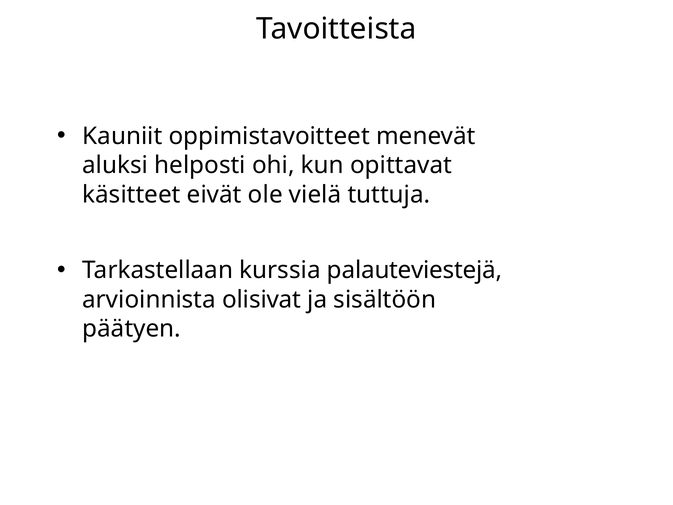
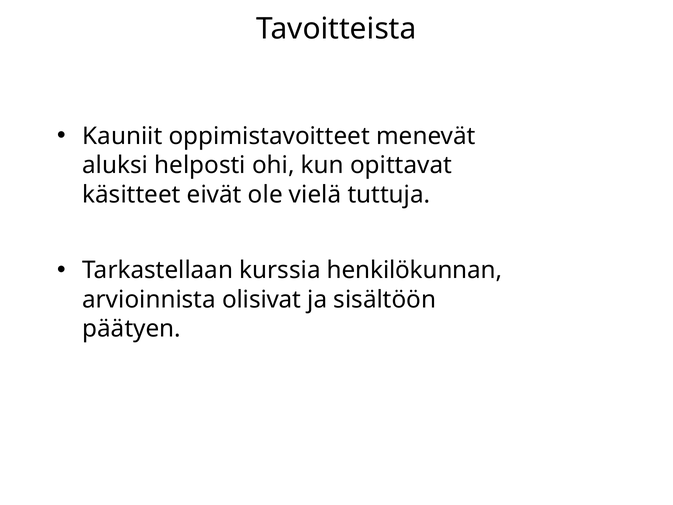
palauteviestejä: palauteviestejä -> henkilökunnan
